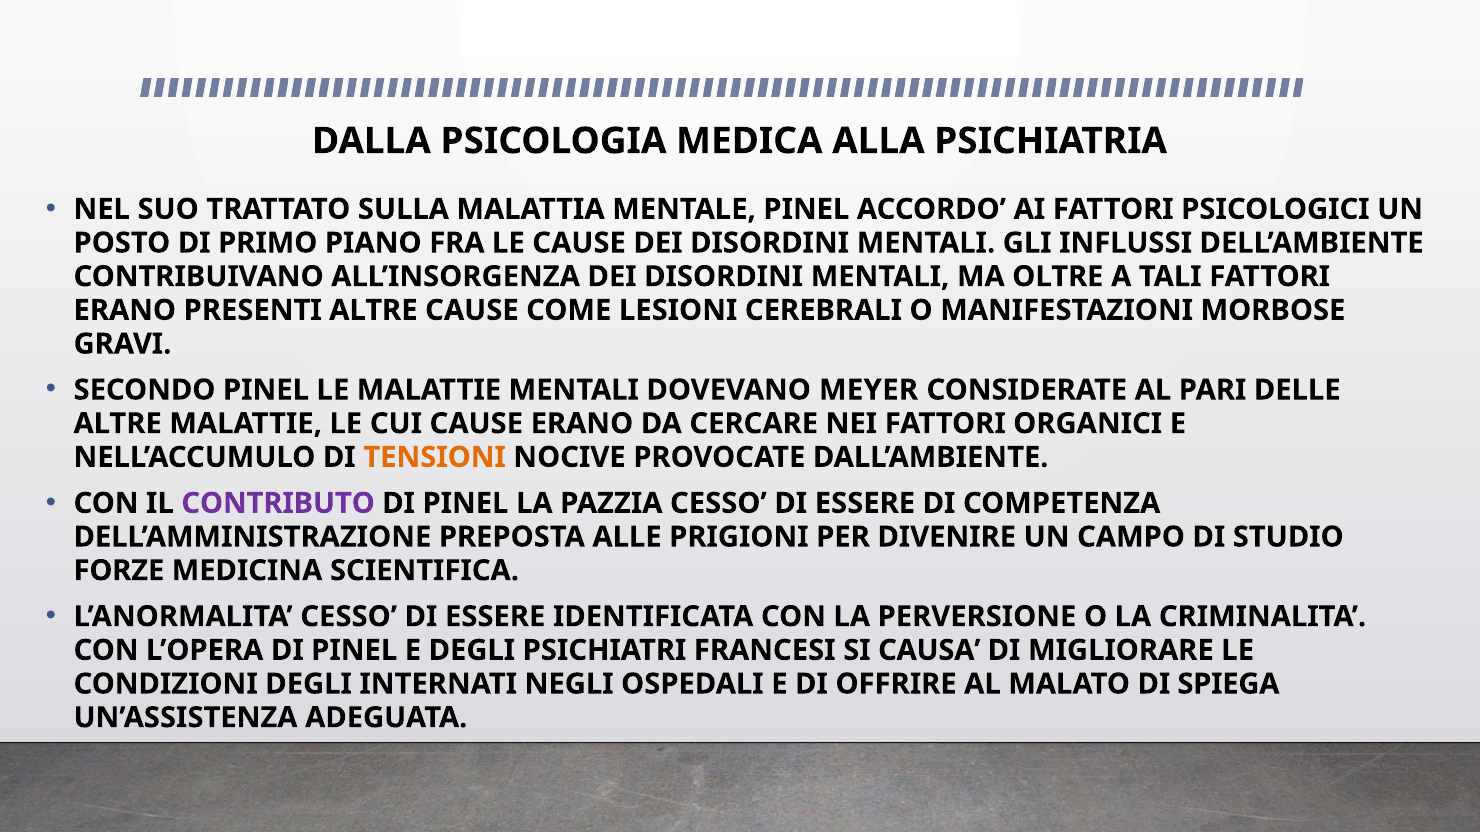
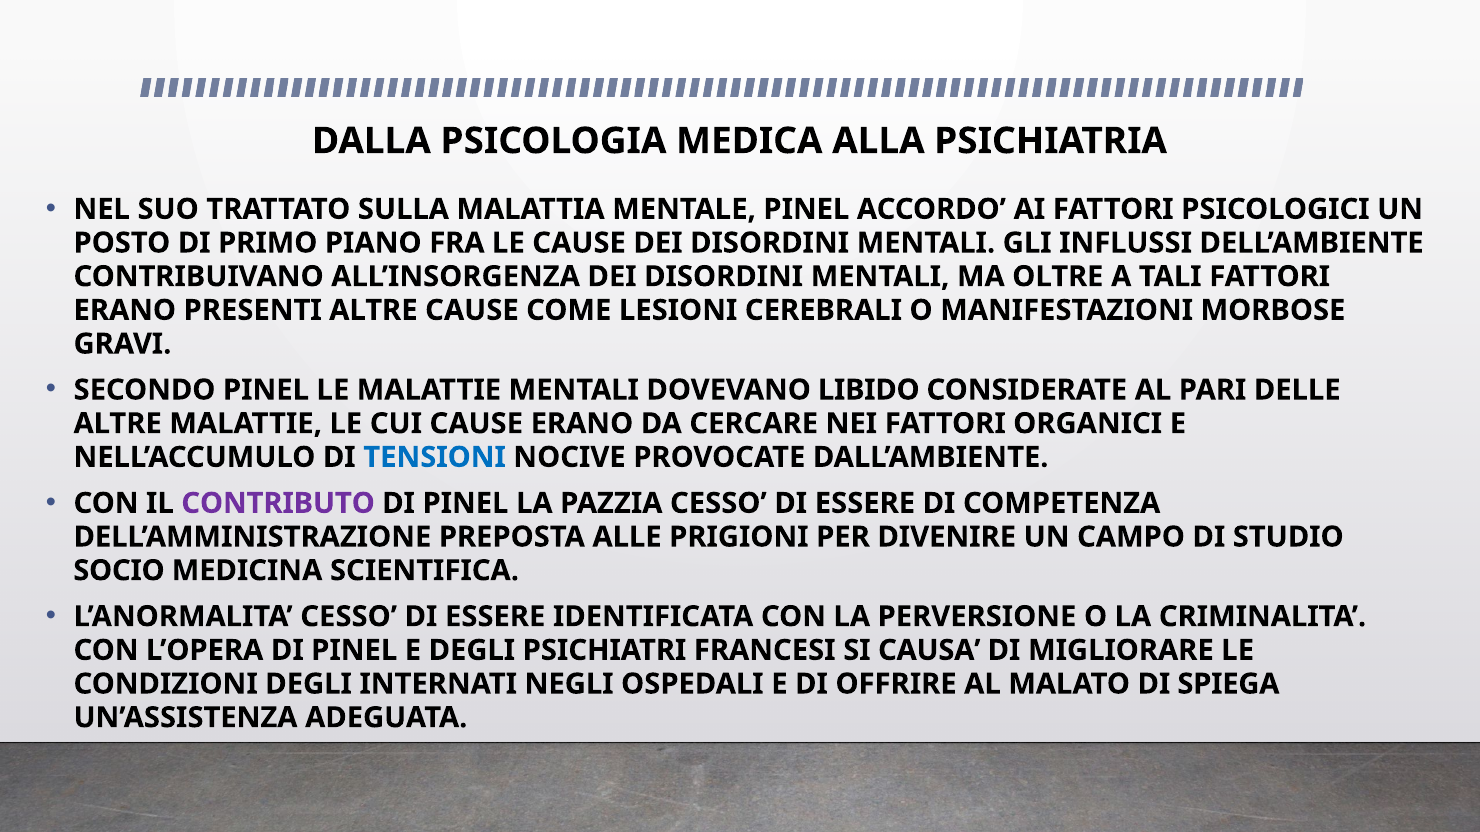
MEYER: MEYER -> LIBIDO
TENSIONI colour: orange -> blue
FORZE: FORZE -> SOCIO
